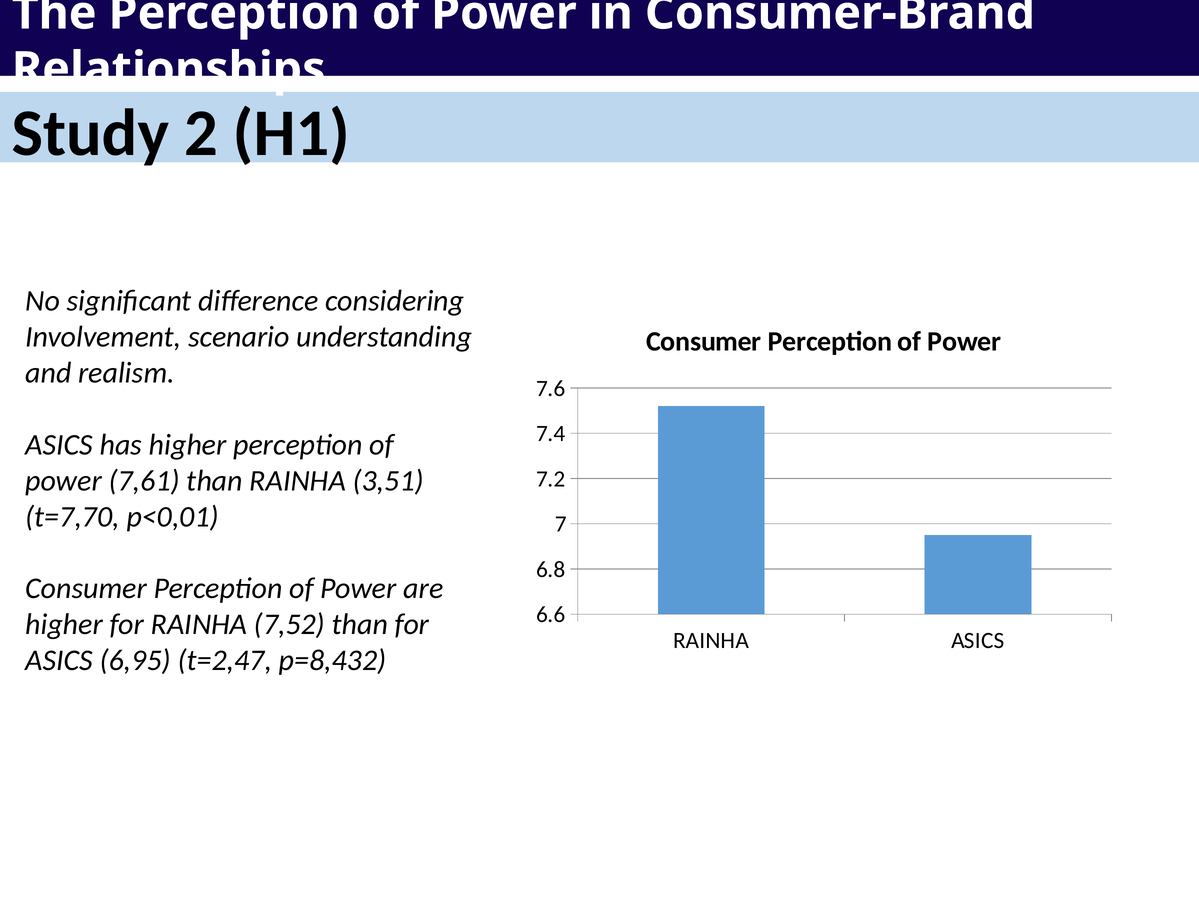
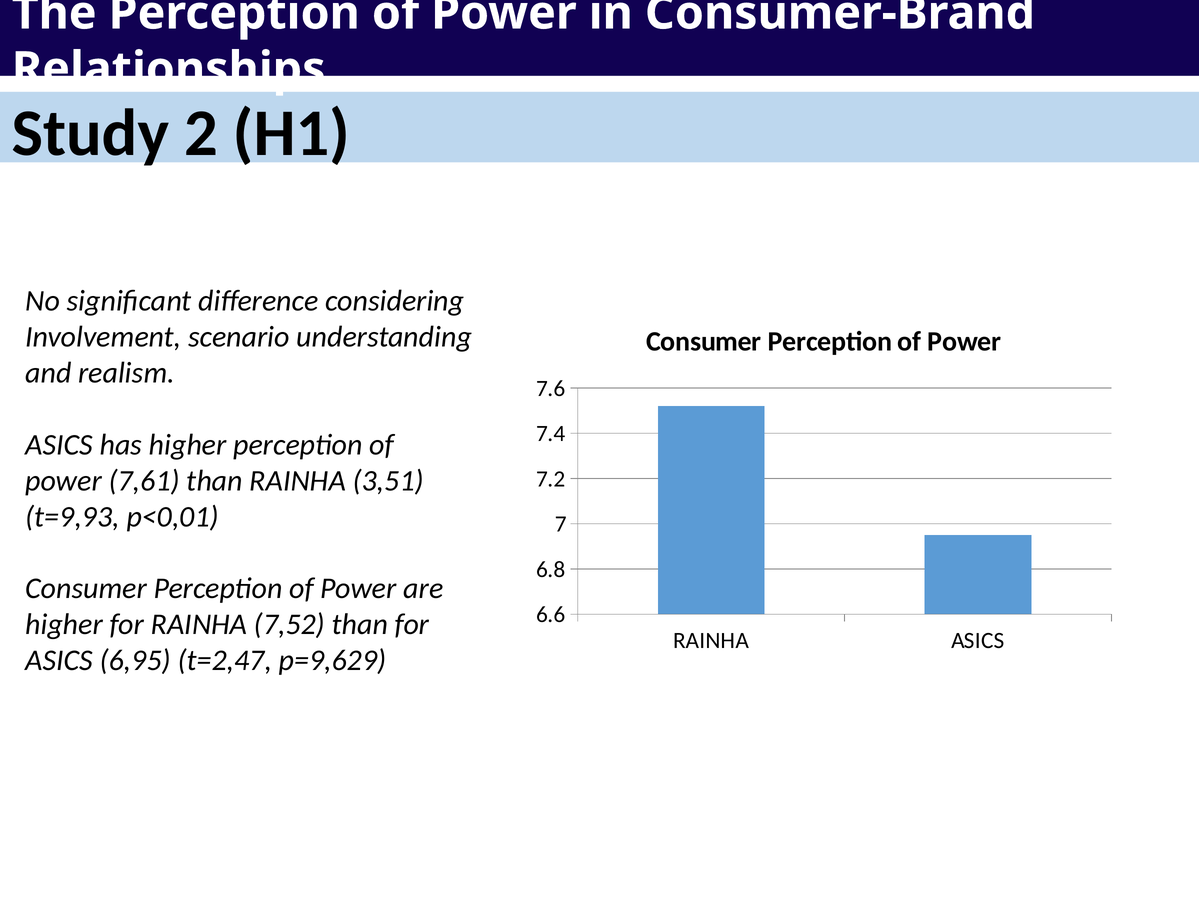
t=7,70: t=7,70 -> t=9,93
p=8,432: p=8,432 -> p=9,629
